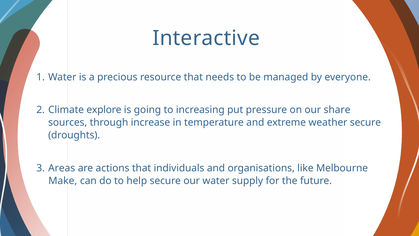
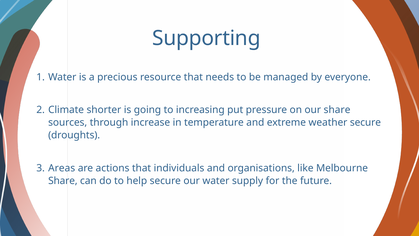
Interactive: Interactive -> Supporting
explore: explore -> shorter
Make at (63, 181): Make -> Share
